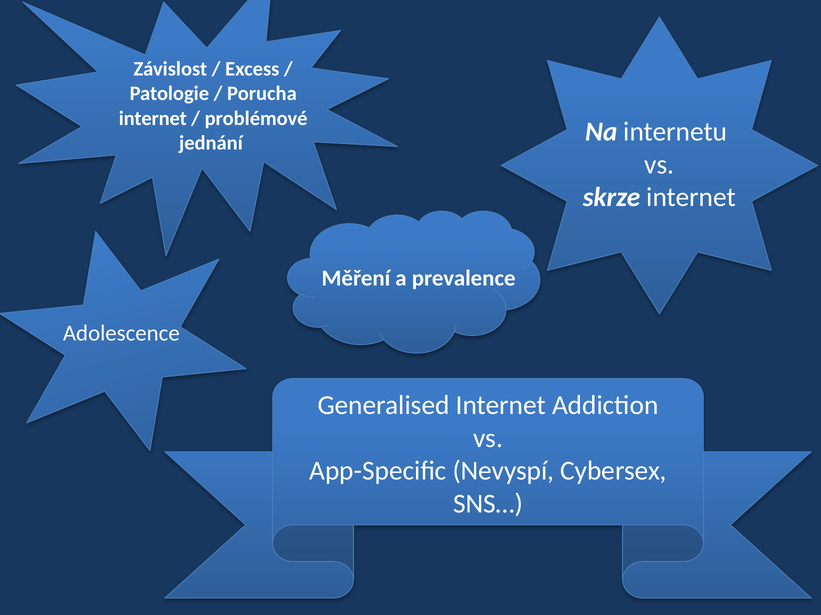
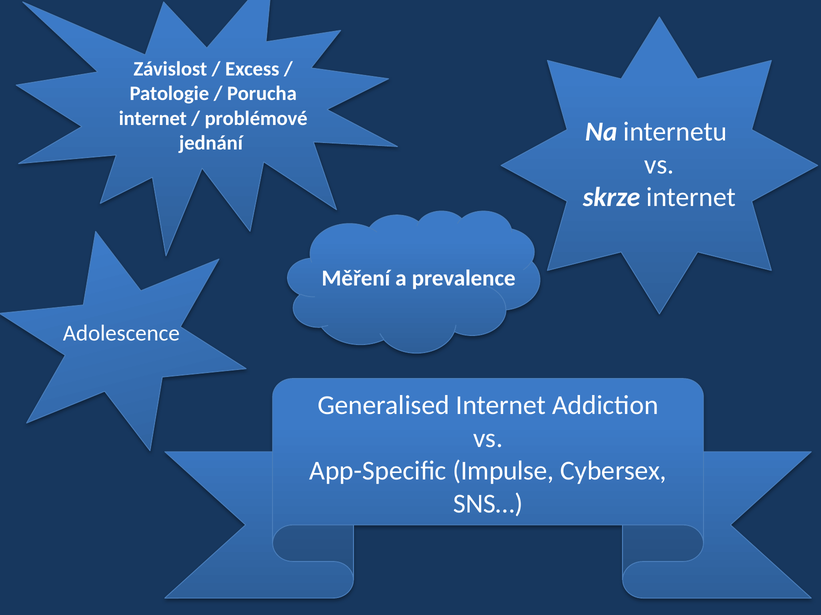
Nevyspí: Nevyspí -> Impulse
